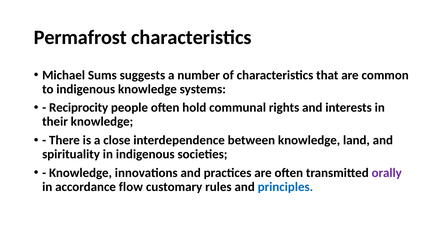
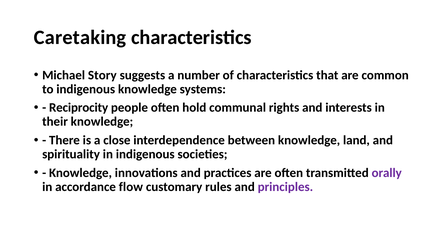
Permafrost: Permafrost -> Caretaking
Sums: Sums -> Story
principles colour: blue -> purple
